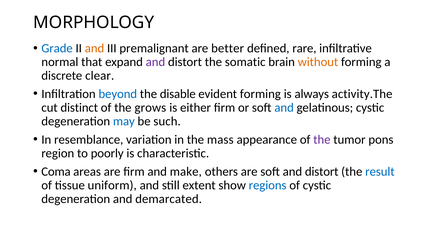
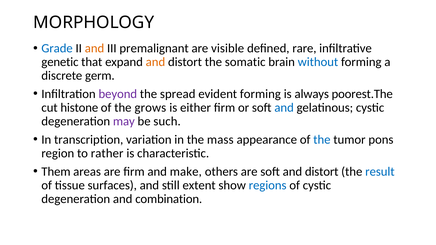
better: better -> visible
normal: normal -> genetic
and at (155, 62) colour: purple -> orange
without colour: orange -> blue
clear: clear -> germ
beyond colour: blue -> purple
disable: disable -> spread
activity.The: activity.The -> poorest.The
distinct: distinct -> histone
may colour: blue -> purple
resemblance: resemblance -> transcription
the at (322, 140) colour: purple -> blue
poorly: poorly -> rather
Coma: Coma -> Them
uniform: uniform -> surfaces
demarcated: demarcated -> combination
